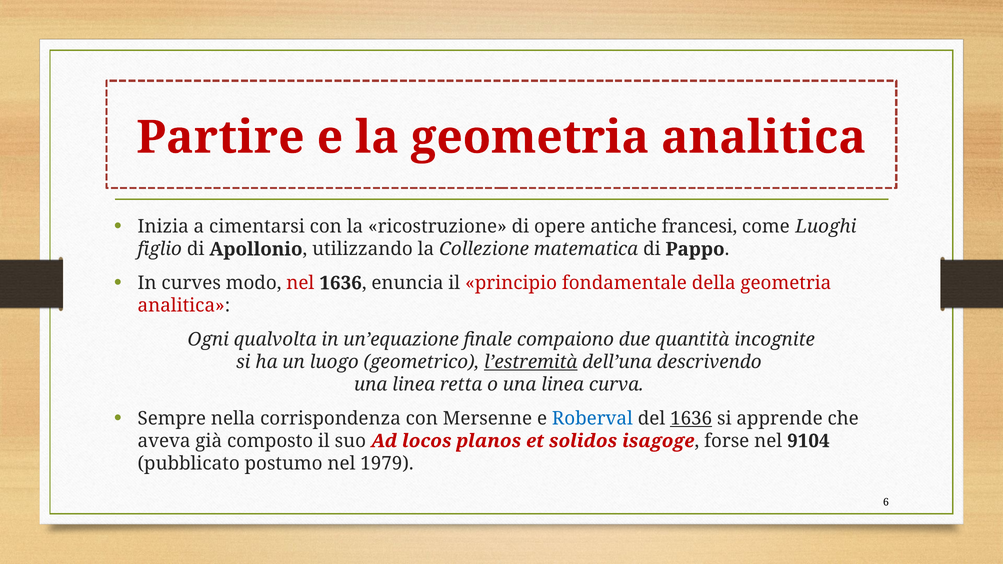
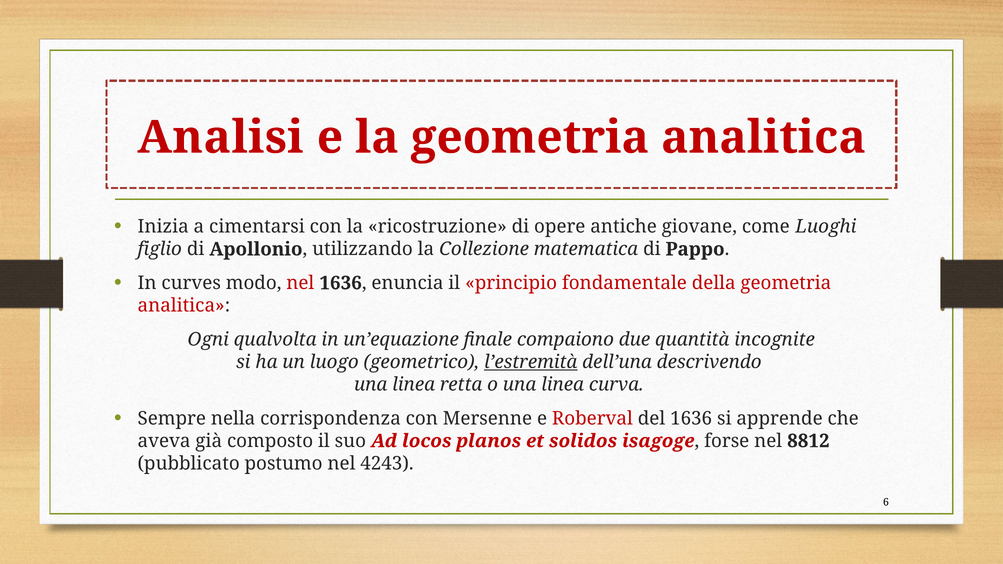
Partire: Partire -> Analisi
francesi: francesi -> giovane
Roberval colour: blue -> red
1636 at (691, 419) underline: present -> none
9104: 9104 -> 8812
1979: 1979 -> 4243
